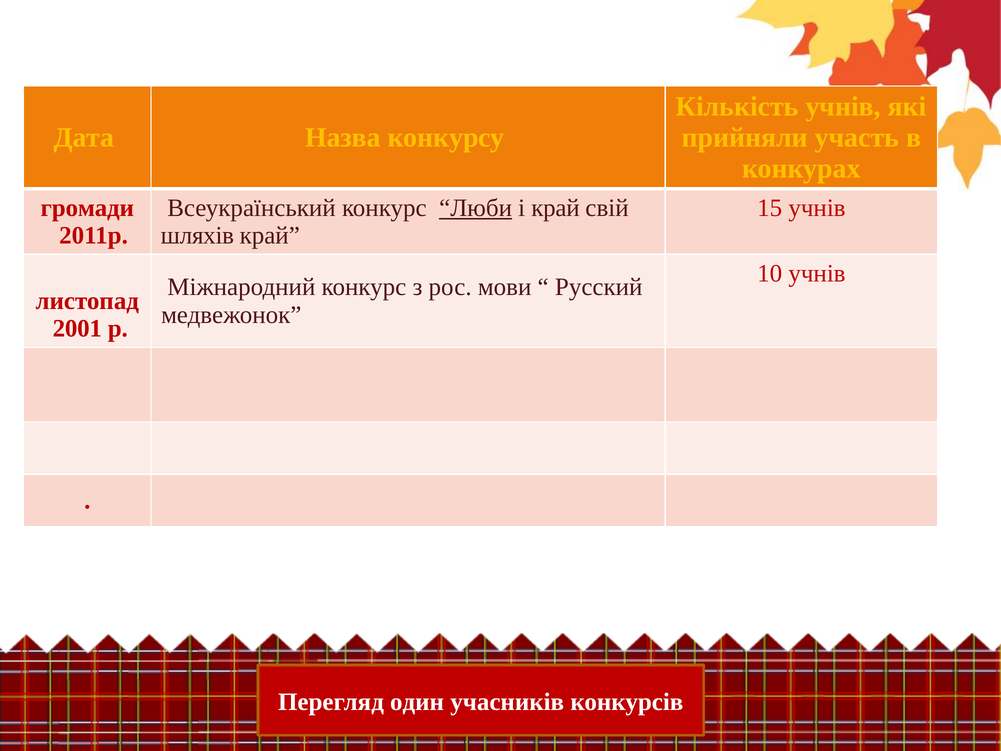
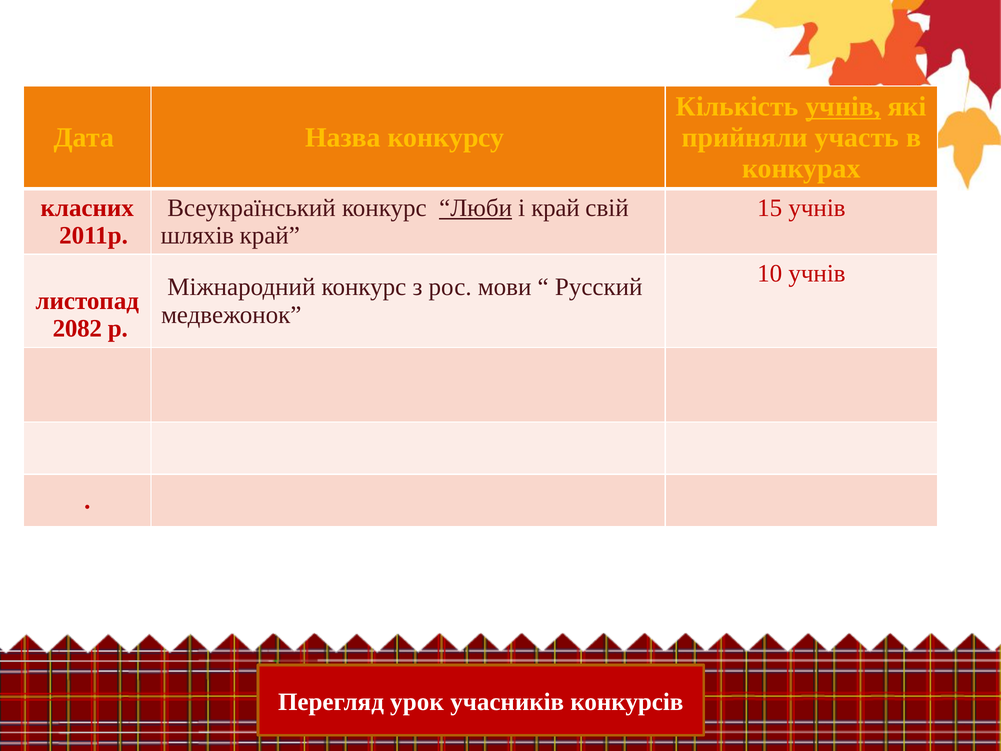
учнів at (843, 107) underline: none -> present
громади: громади -> класних
2001: 2001 -> 2082
один: один -> урок
